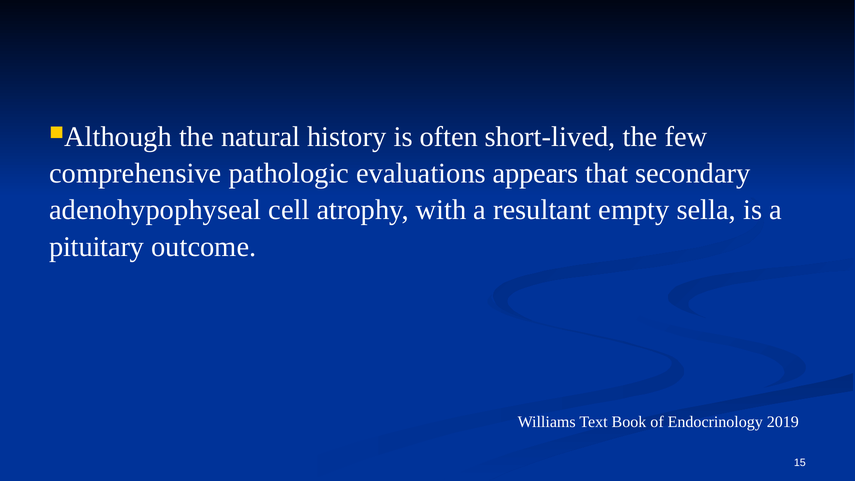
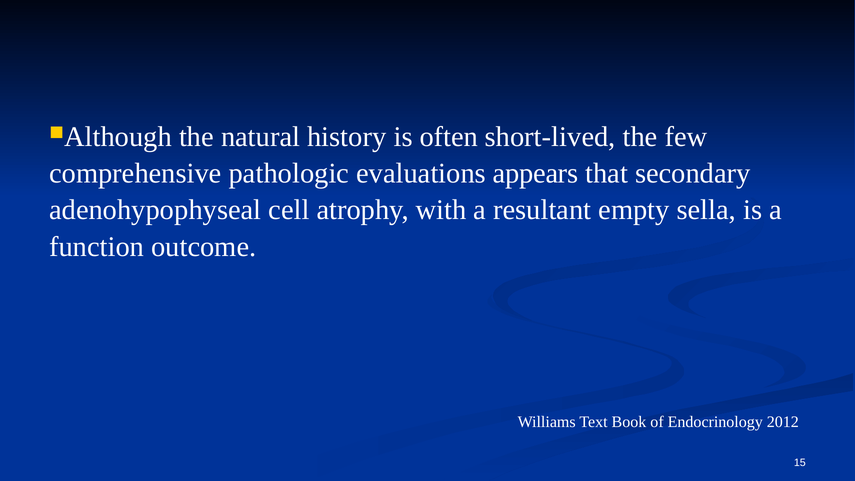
pituitary: pituitary -> function
2019: 2019 -> 2012
